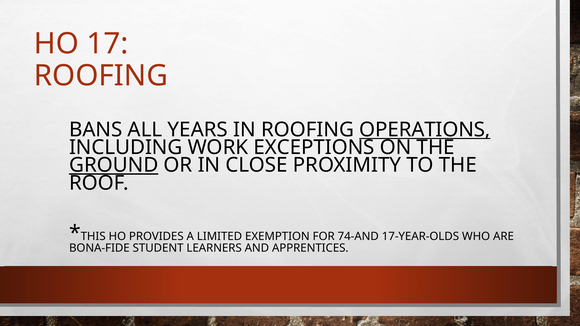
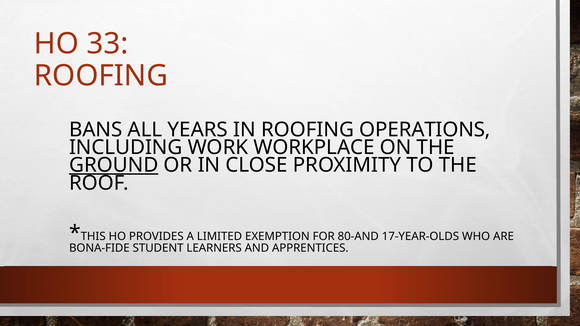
17: 17 -> 33
OPERATIONS underline: present -> none
EXCEPTIONS: EXCEPTIONS -> WORKPLACE
74-AND: 74-AND -> 80-AND
